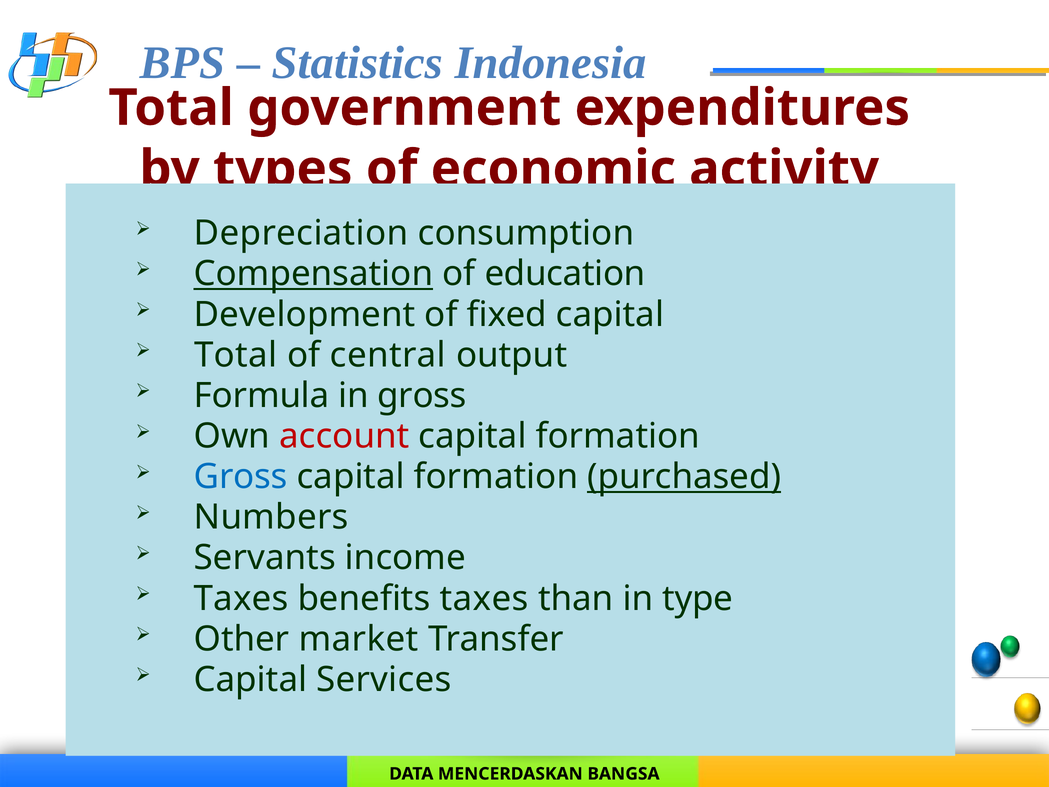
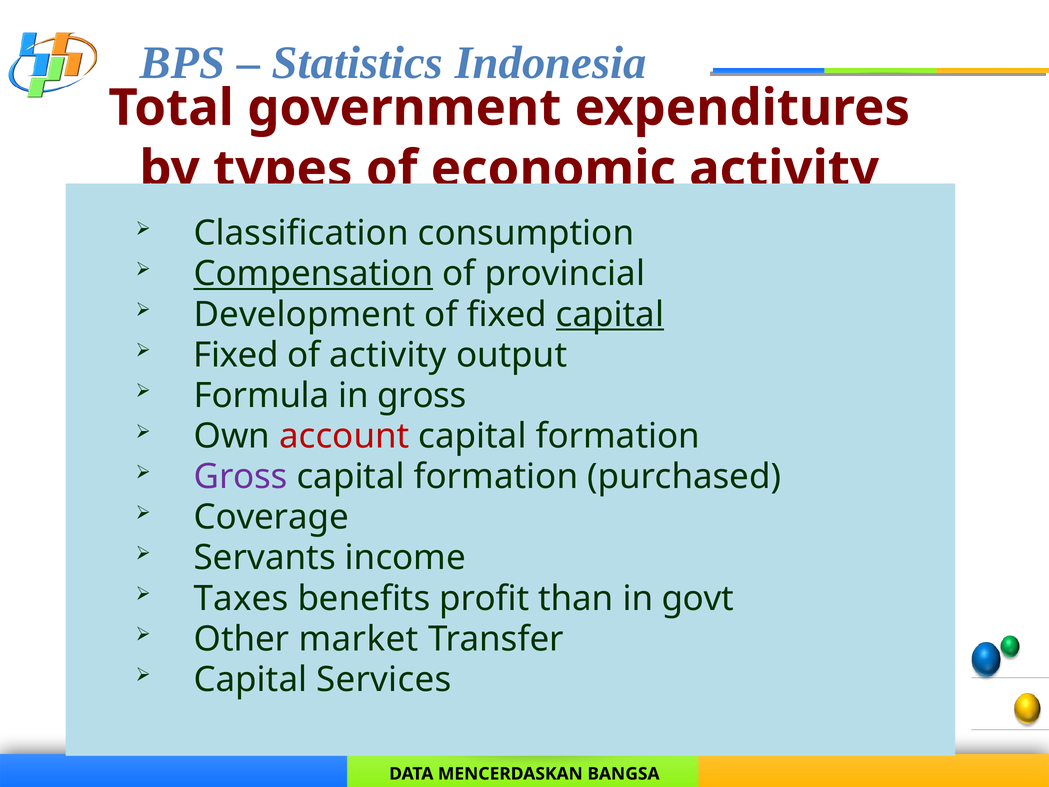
Depreciation: Depreciation -> Classification
education: education -> provincial
capital at (610, 314) underline: none -> present
Total at (236, 355): Total -> Fixed
of central: central -> activity
Gross at (241, 477) colour: blue -> purple
purchased underline: present -> none
Numbers: Numbers -> Coverage
benefits taxes: taxes -> profit
type: type -> govt
